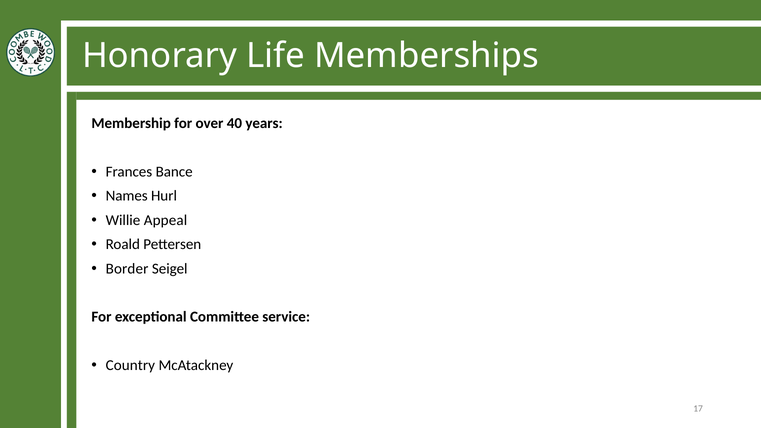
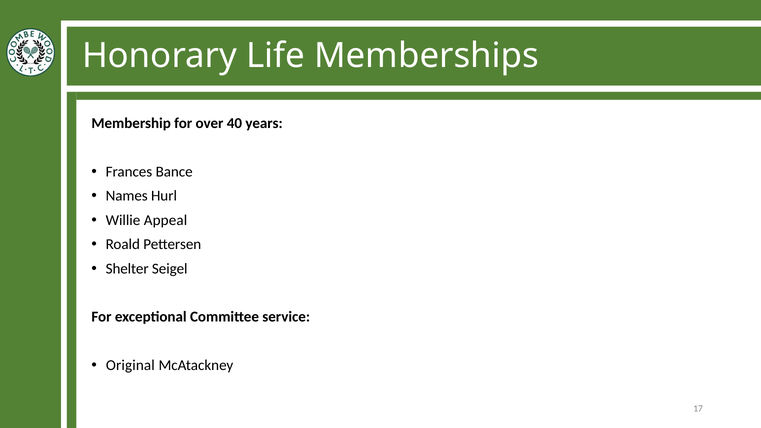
Border: Border -> Shelter
Country: Country -> Original
